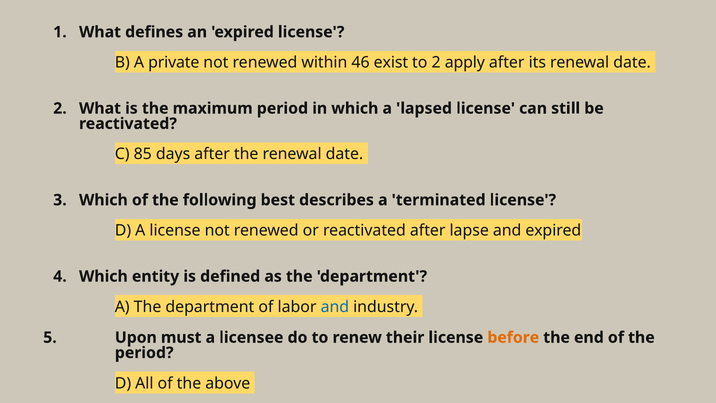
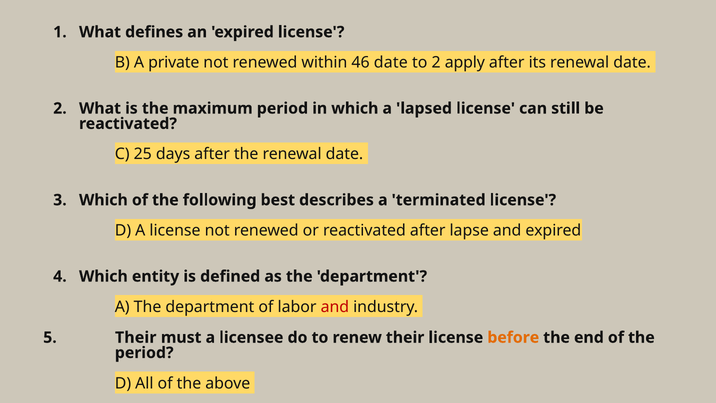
46 exist: exist -> date
85: 85 -> 25
and at (335, 307) colour: blue -> red
5 Upon: Upon -> Their
